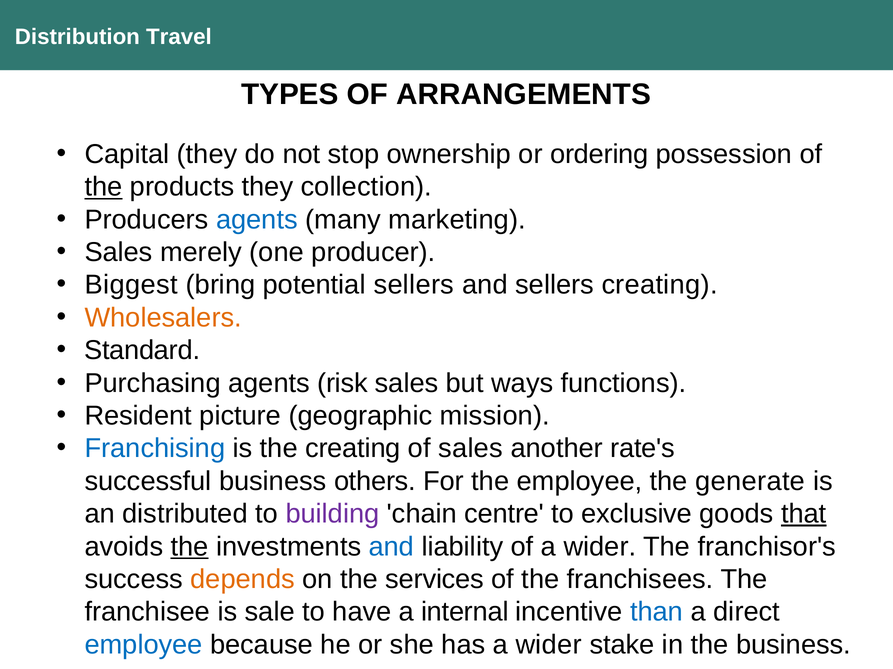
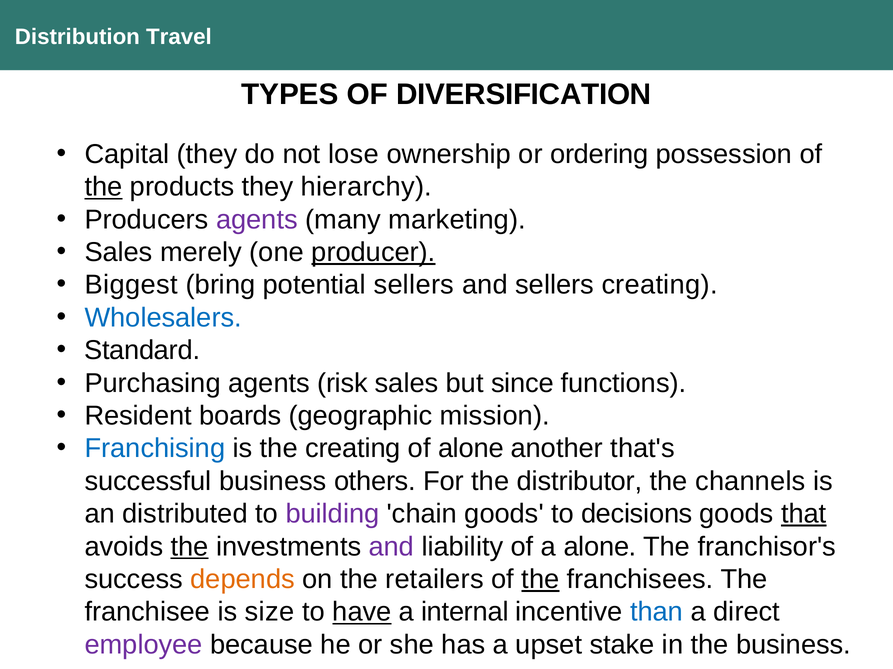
ARRANGEMENTS: ARRANGEMENTS -> DIVERSIFICATION
stop: stop -> lose
collection: collection -> hierarchy
agents at (257, 220) colour: blue -> purple
producer underline: none -> present
Wholesalers colour: orange -> blue
ways: ways -> since
picture: picture -> boards
of sales: sales -> alone
rate's: rate's -> that's
the employee: employee -> distributor
generate: generate -> channels
chain centre: centre -> goods
exclusive: exclusive -> decisions
and at (391, 547) colour: blue -> purple
of a wider: wider -> alone
services: services -> retailers
the at (540, 580) underline: none -> present
sale: sale -> size
have underline: none -> present
employee at (144, 645) colour: blue -> purple
has a wider: wider -> upset
